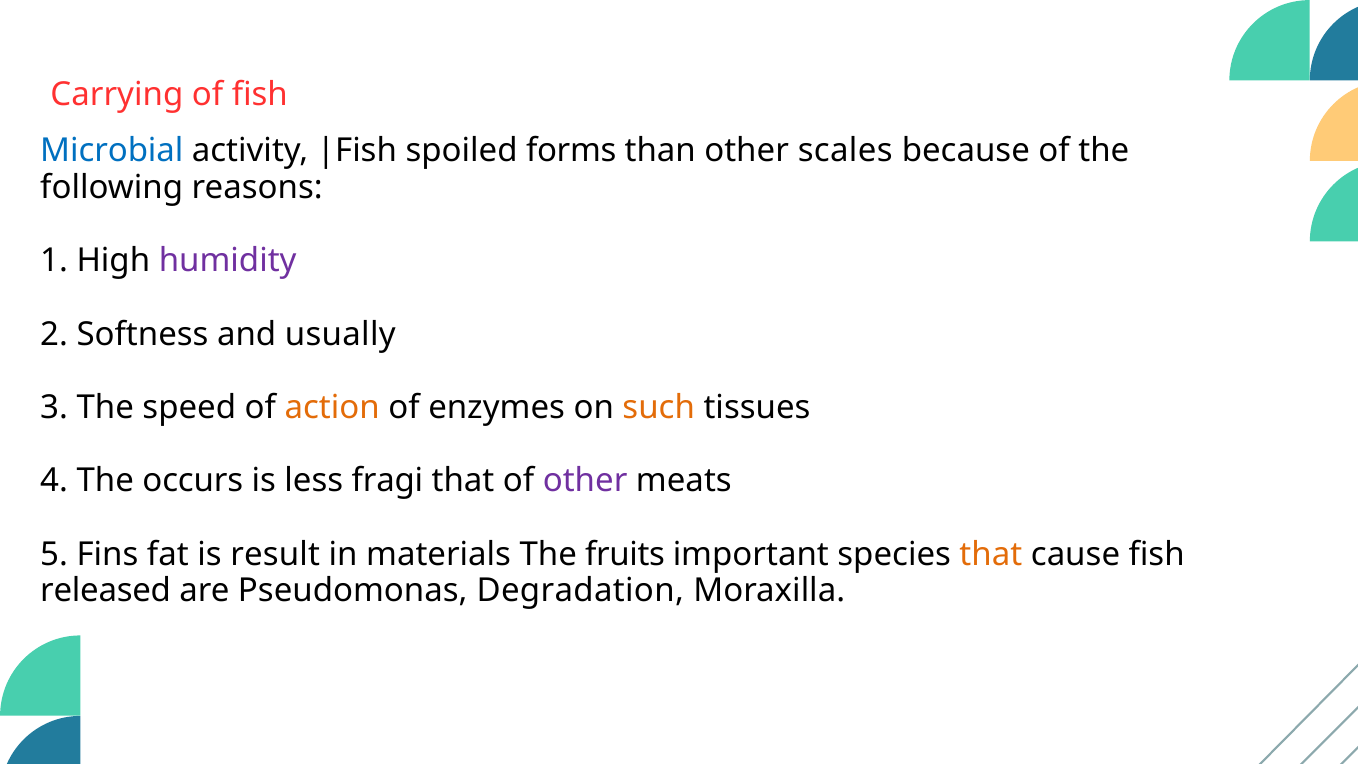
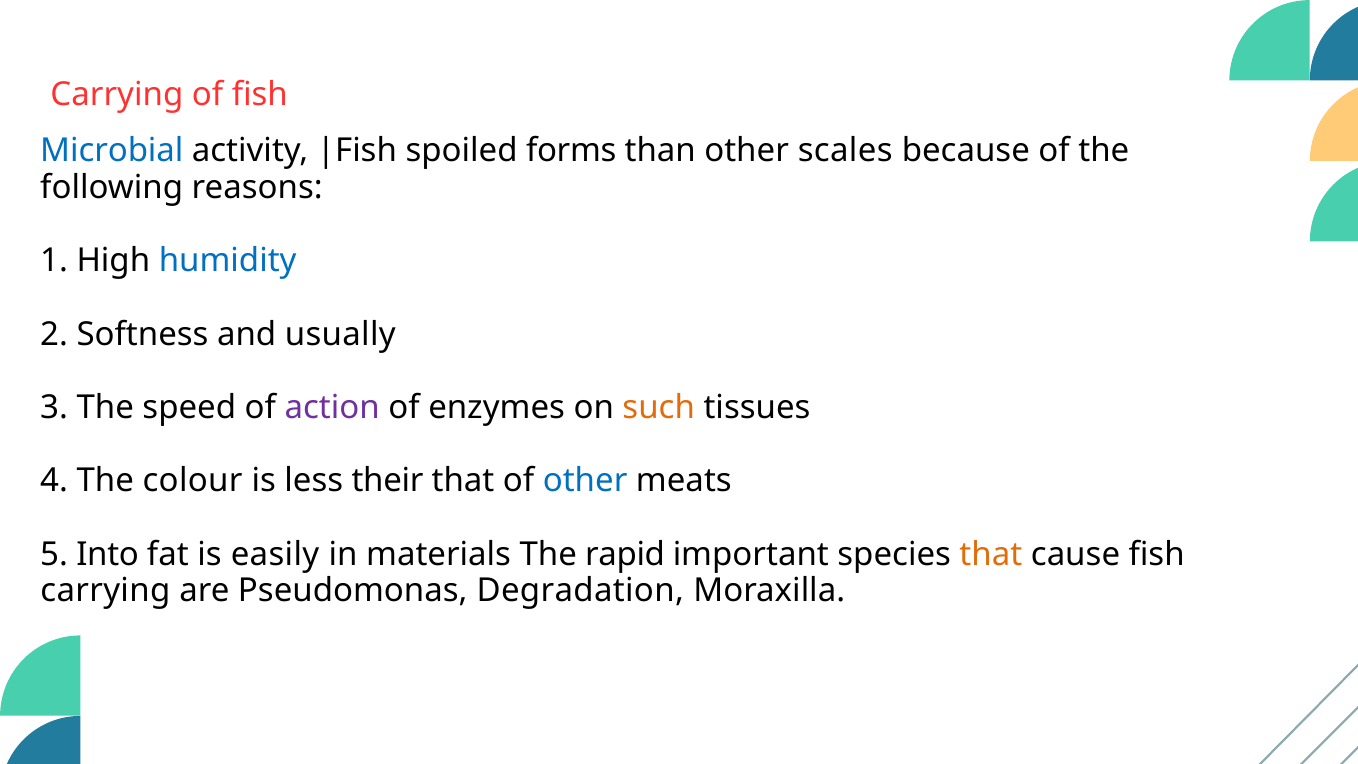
humidity colour: purple -> blue
action colour: orange -> purple
occurs: occurs -> colour
fragi: fragi -> their
other at (585, 481) colour: purple -> blue
Fins: Fins -> Into
result: result -> easily
fruits: fruits -> rapid
released at (106, 591): released -> carrying
